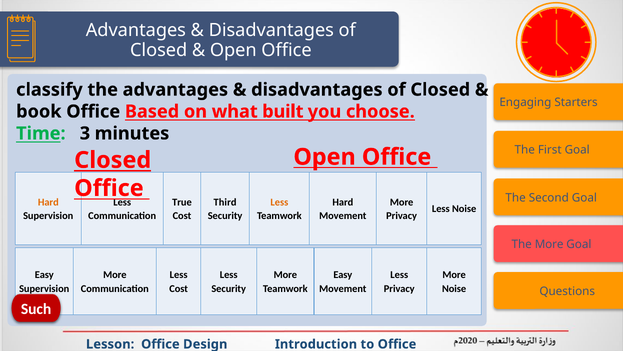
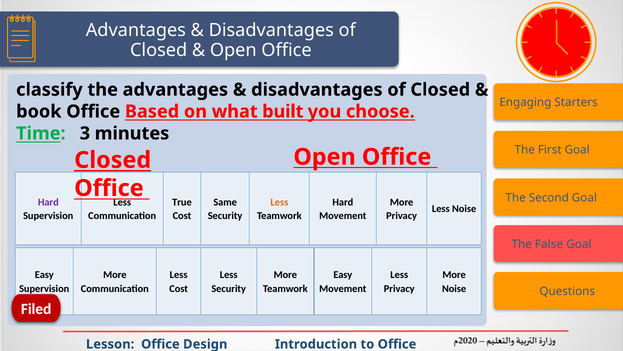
Hard at (48, 202) colour: orange -> purple
Third: Third -> Same
The More: More -> False
Such: Such -> Filed
